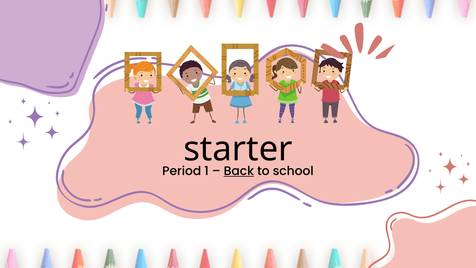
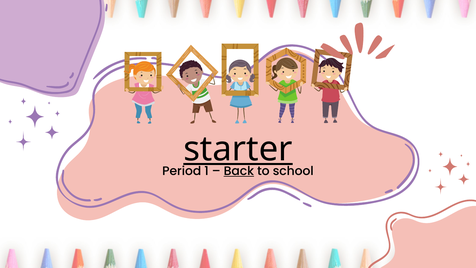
starter underline: none -> present
